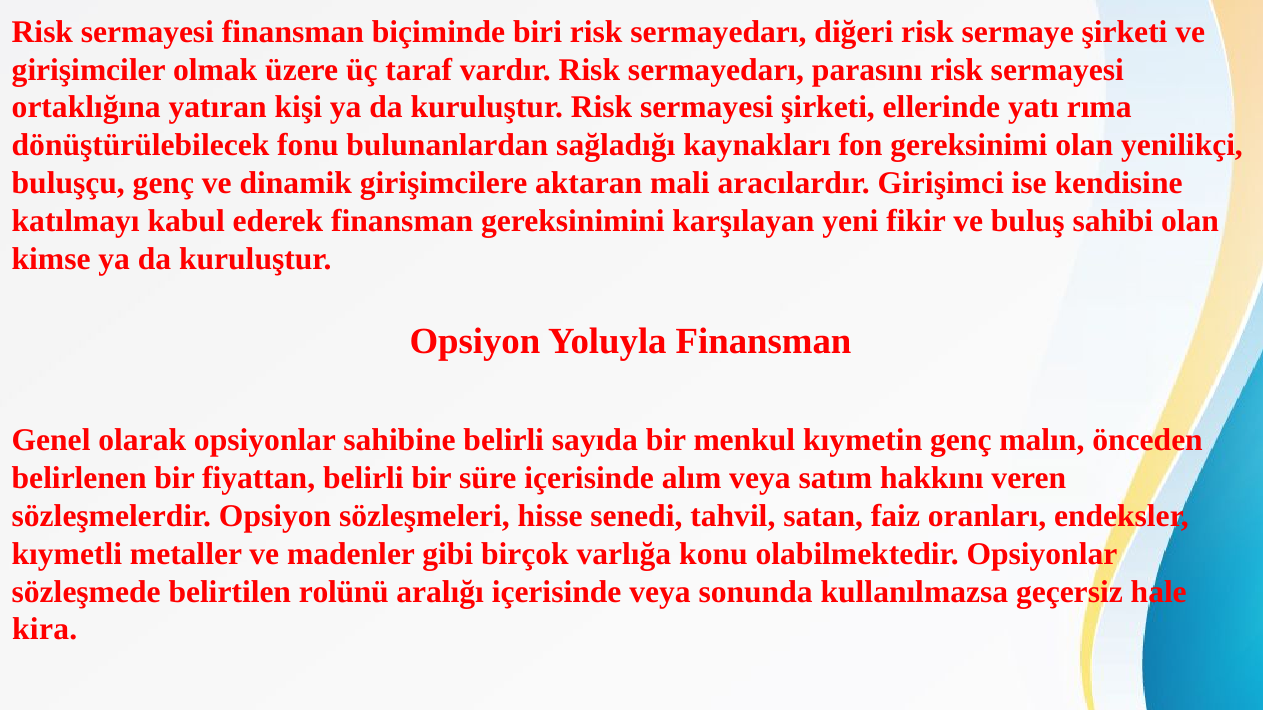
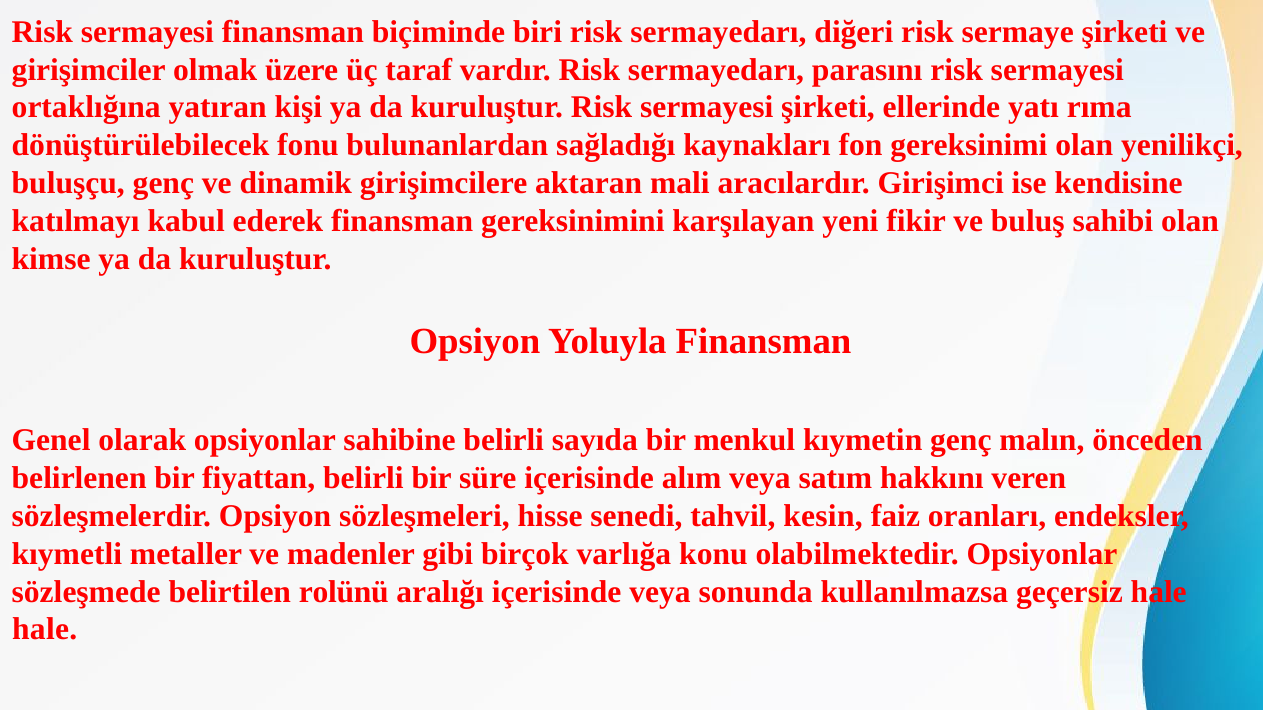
satan: satan -> kesin
kira at (45, 630): kira -> hale
